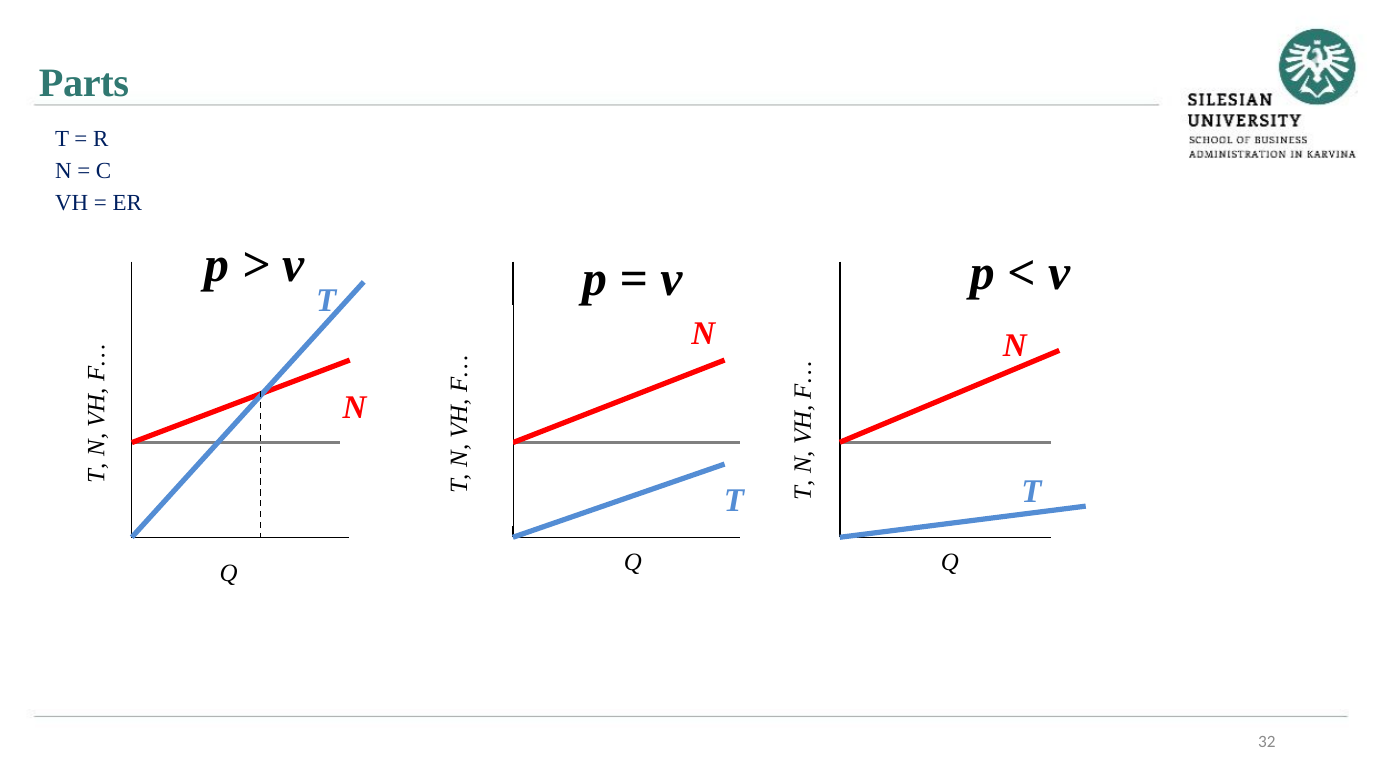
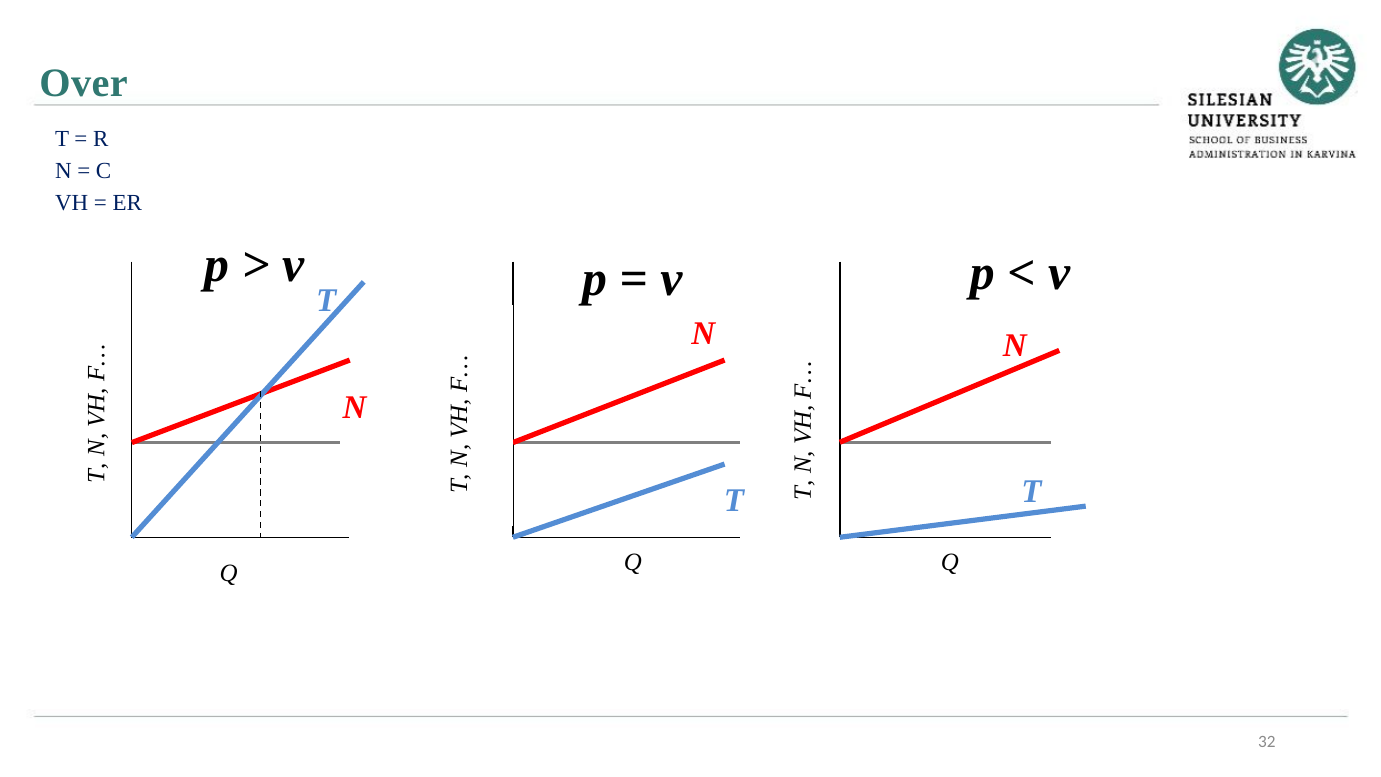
Parts: Parts -> Over
